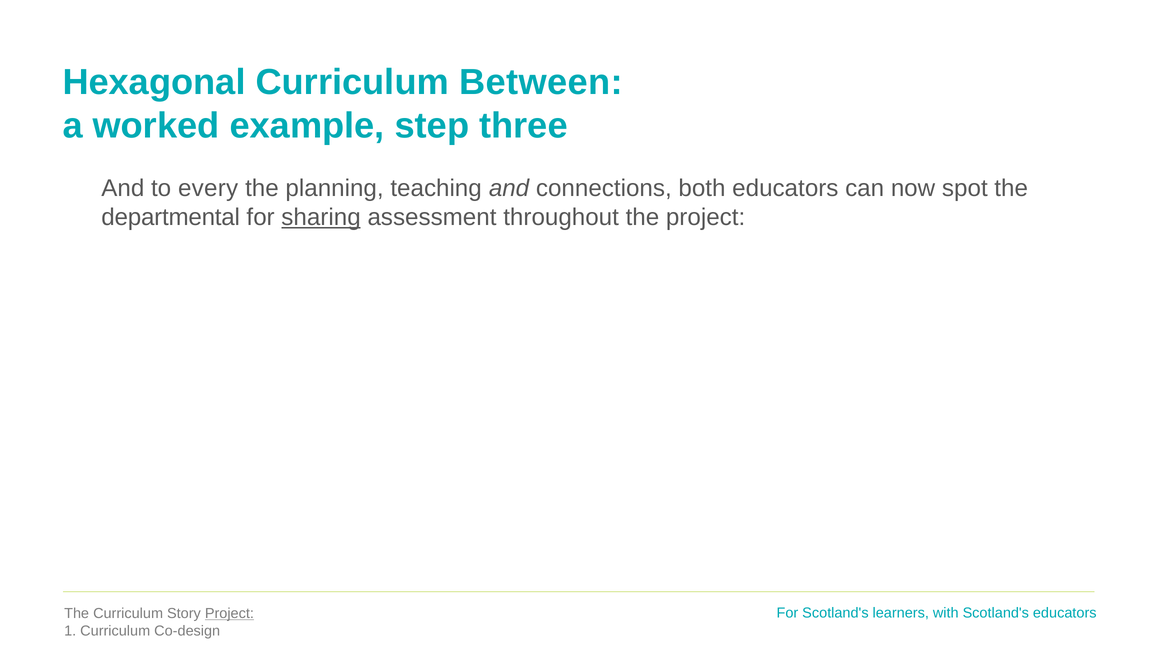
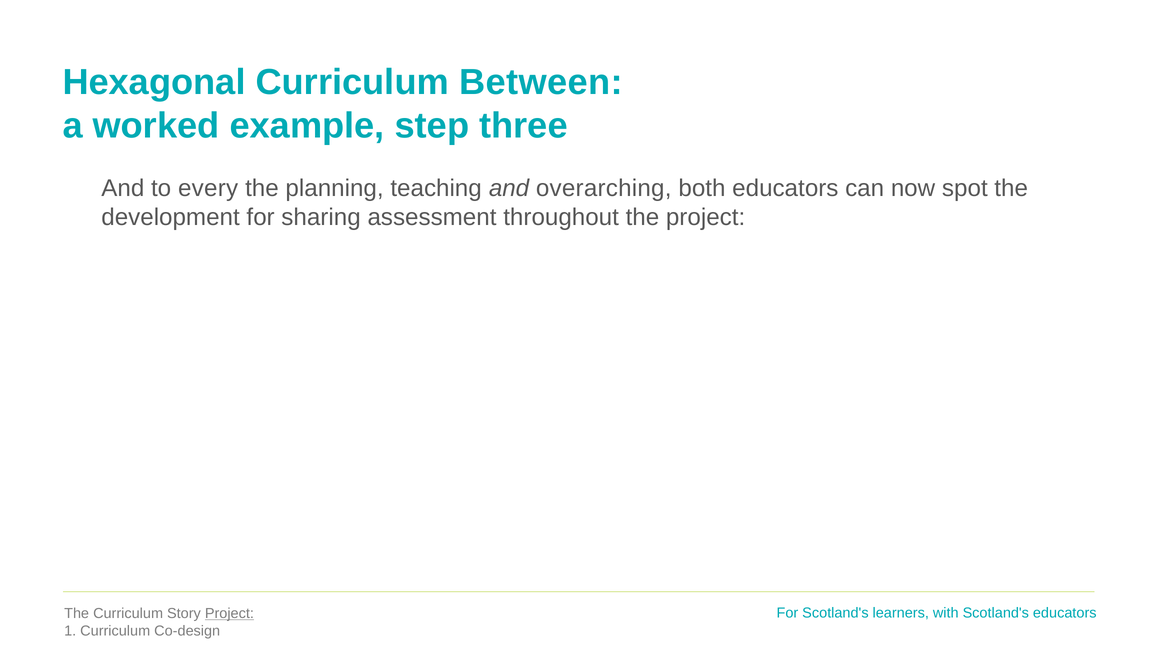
connections: connections -> overarching
departmental: departmental -> development
sharing underline: present -> none
